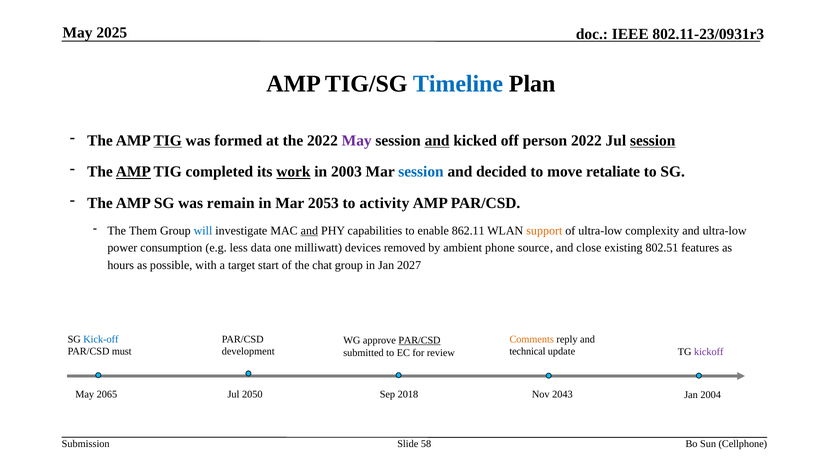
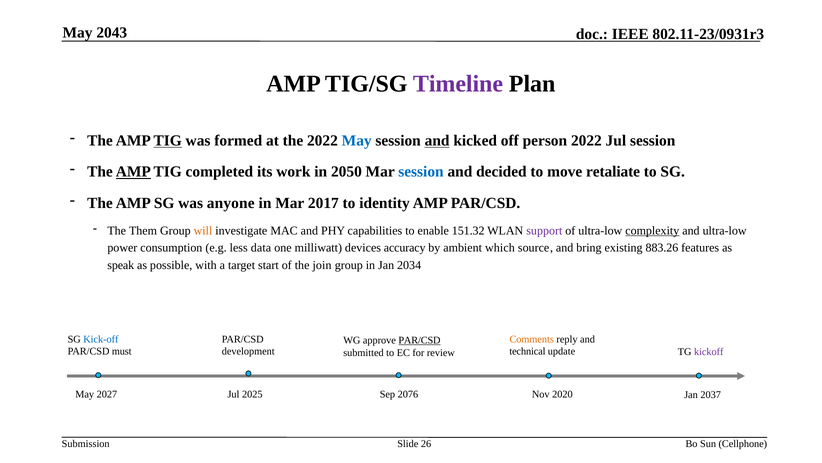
2025: 2025 -> 2043
Timeline colour: blue -> purple
May at (357, 140) colour: purple -> blue
session at (653, 140) underline: present -> none
work underline: present -> none
2003: 2003 -> 2050
remain: remain -> anyone
2053: 2053 -> 2017
activity: activity -> identity
will colour: blue -> orange
and at (309, 230) underline: present -> none
862.11: 862.11 -> 151.32
support colour: orange -> purple
complexity underline: none -> present
removed: removed -> accuracy
phone: phone -> which
close: close -> bring
802.51: 802.51 -> 883.26
hours: hours -> speak
chat: chat -> join
2027: 2027 -> 2034
2065: 2065 -> 2027
2050: 2050 -> 2025
2018: 2018 -> 2076
2043: 2043 -> 2020
2004: 2004 -> 2037
58: 58 -> 26
